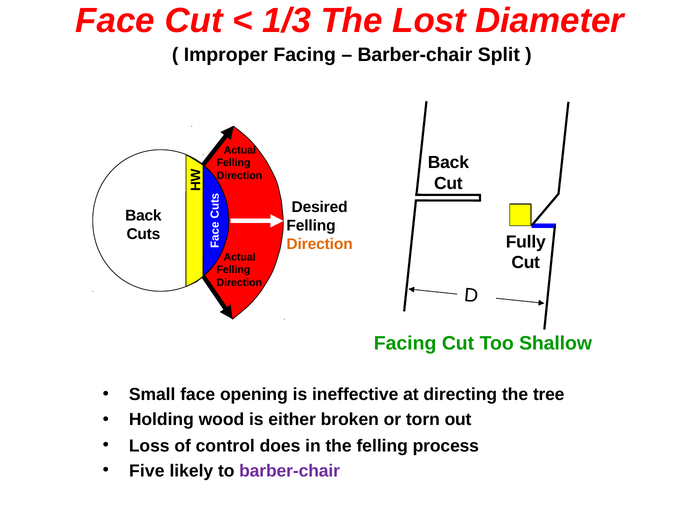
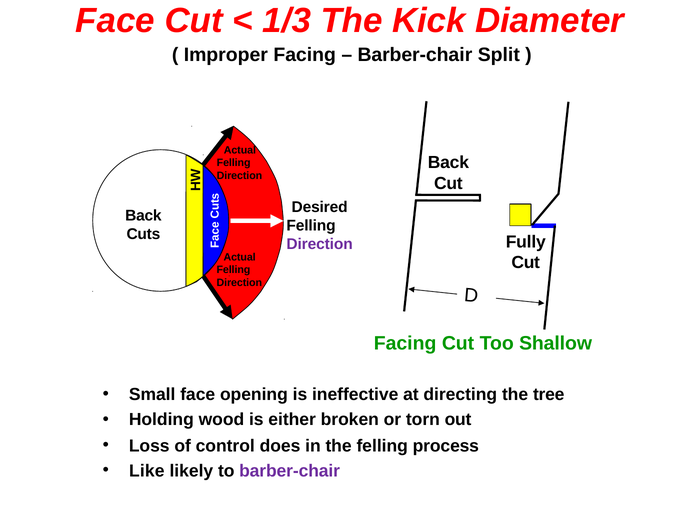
Lost: Lost -> Kick
Direction at (320, 244) colour: orange -> purple
Five: Five -> Like
